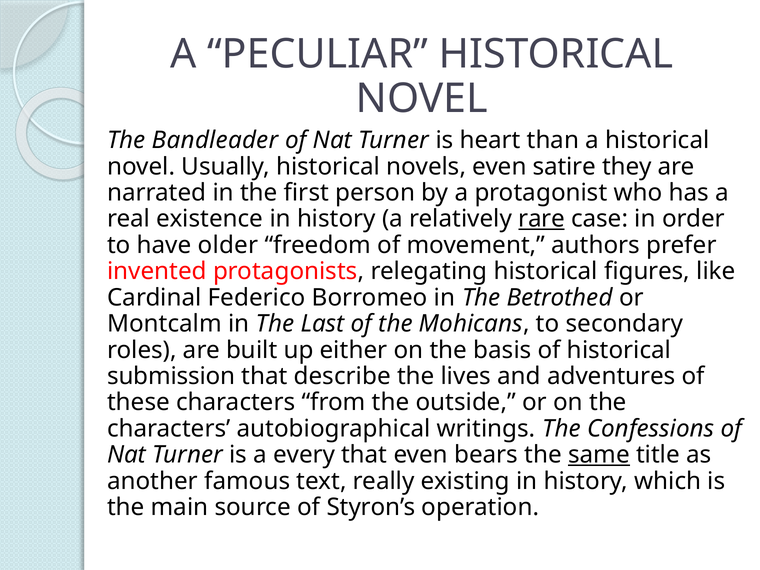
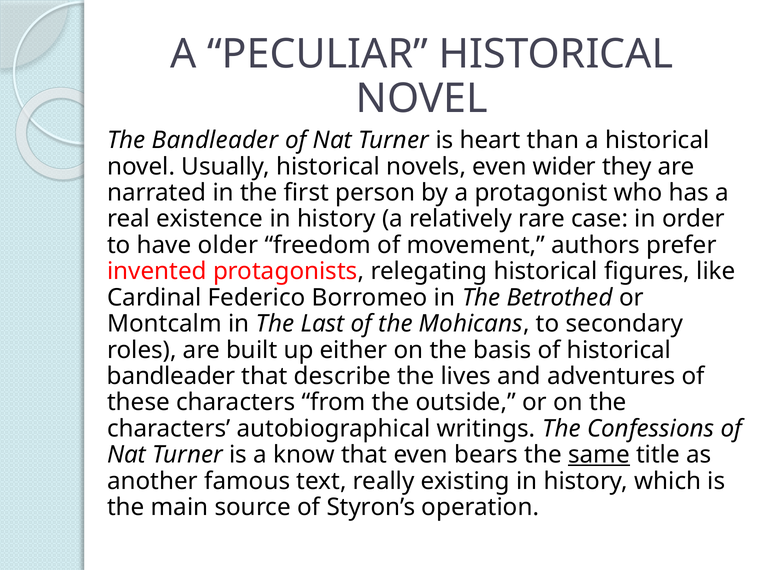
satire: satire -> wider
rare underline: present -> none
submission at (171, 376): submission -> bandleader
every: every -> know
